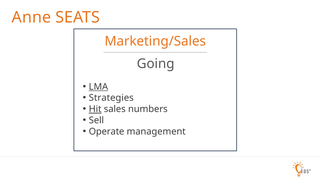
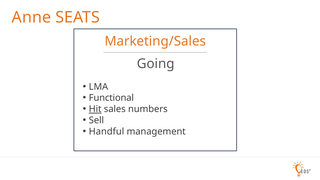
LMA underline: present -> none
Strategies: Strategies -> Functional
Operate: Operate -> Handful
